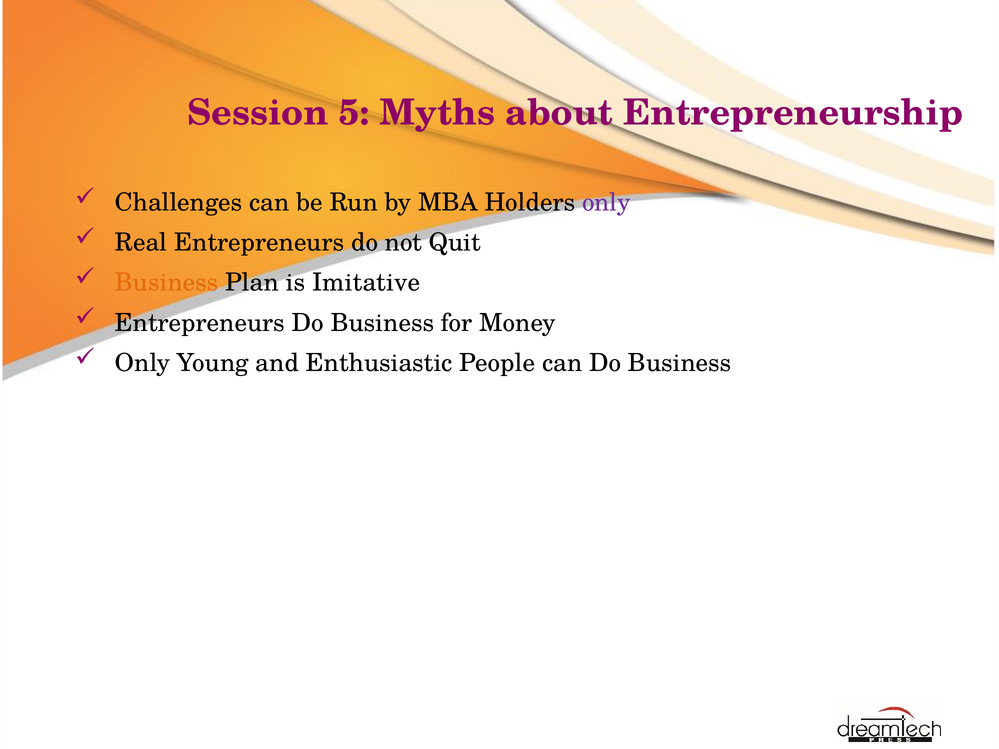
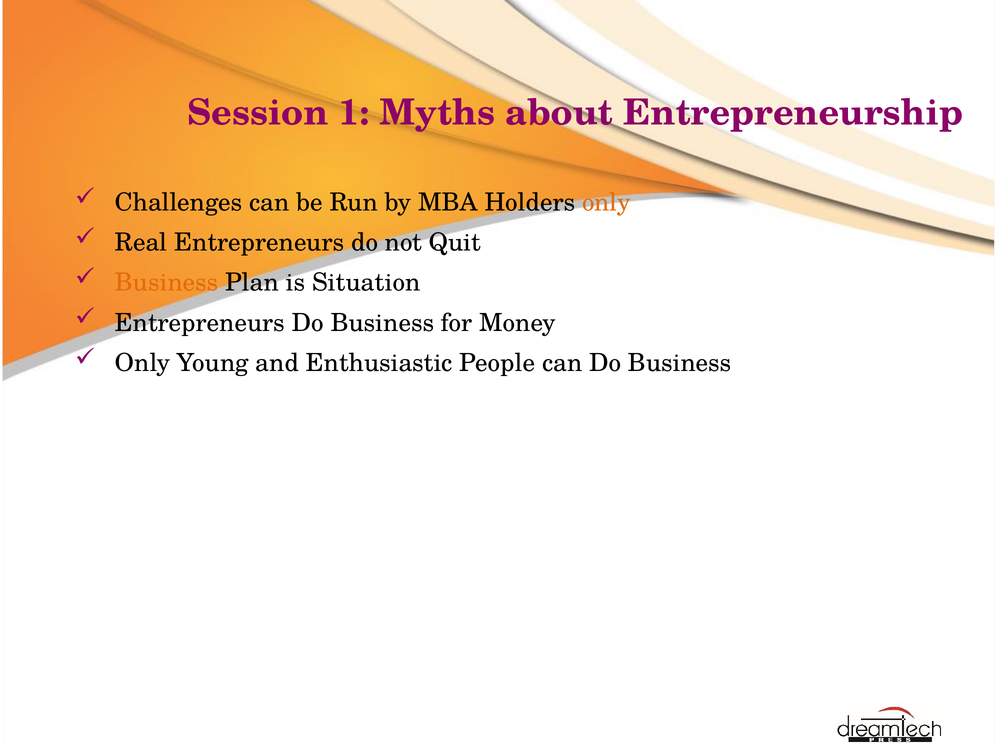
5: 5 -> 1
only at (606, 203) colour: purple -> orange
Imitative: Imitative -> Situation
